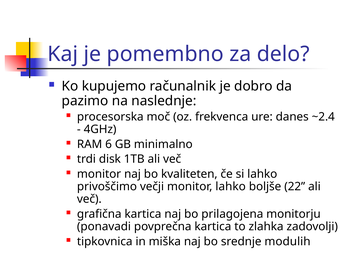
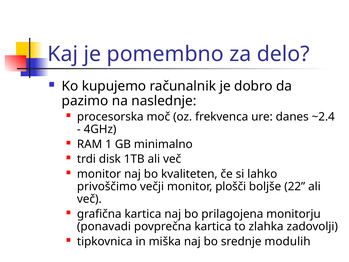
6: 6 -> 1
monitor lahko: lahko -> plošči
